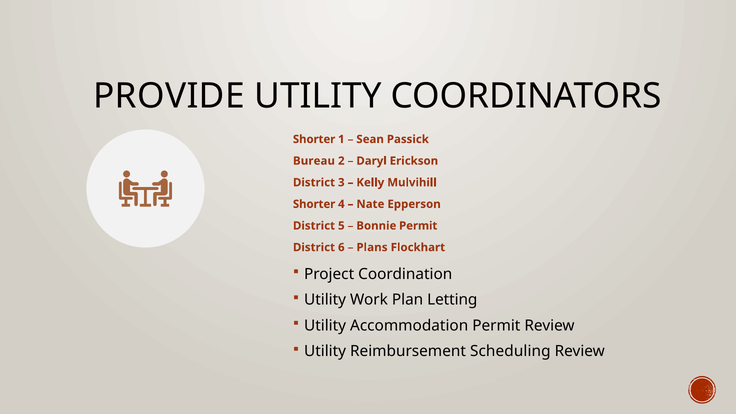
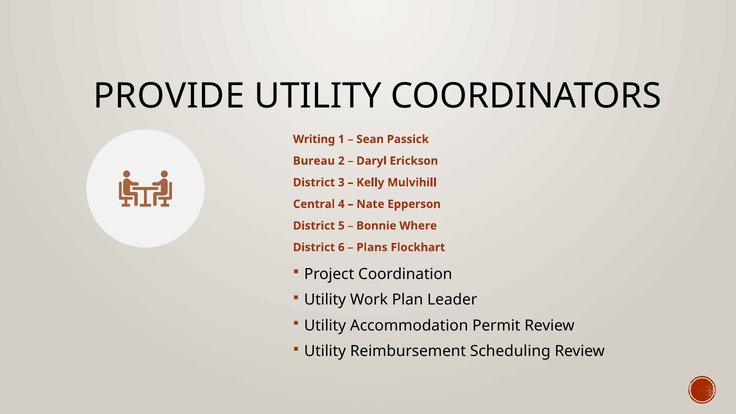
Shorter at (314, 139): Shorter -> Writing
Shorter at (314, 204): Shorter -> Central
Bonnie Permit: Permit -> Where
Letting: Letting -> Leader
